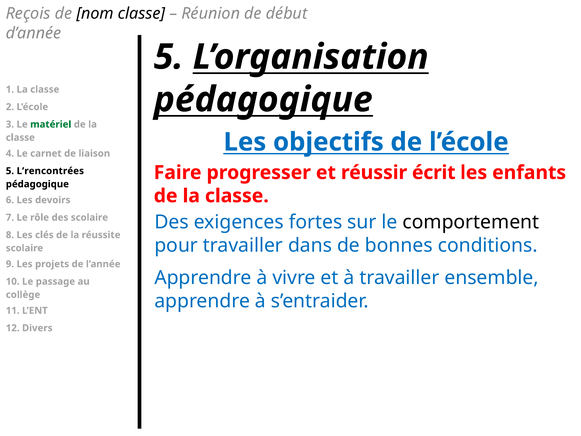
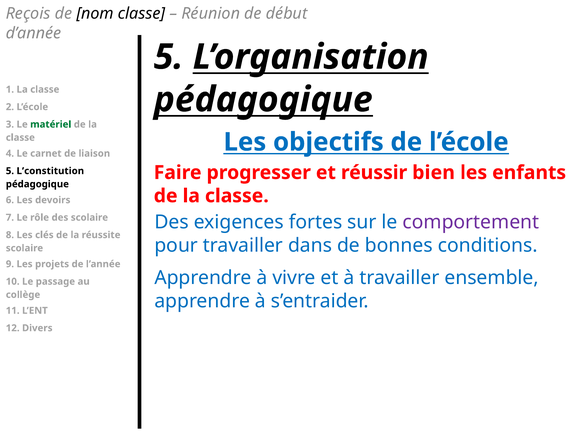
L’rencontrées: L’rencontrées -> L’constitution
écrit: écrit -> bien
comportement colour: black -> purple
